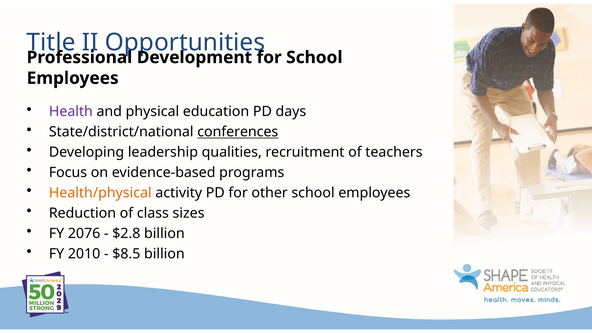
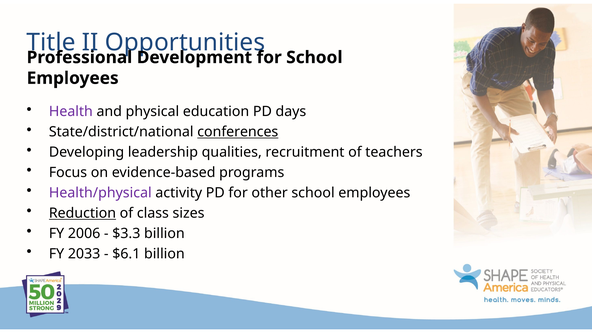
Health/physical colour: orange -> purple
Reduction underline: none -> present
2076: 2076 -> 2006
$2.8: $2.8 -> $3.3
2010: 2010 -> 2033
$8.5: $8.5 -> $6.1
